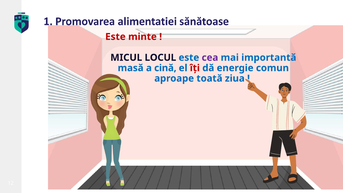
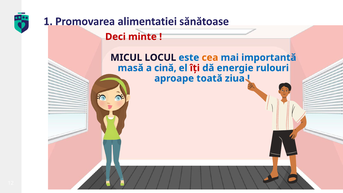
Este at (115, 37): Este -> Deci
cea colour: purple -> orange
comun: comun -> rulouri
